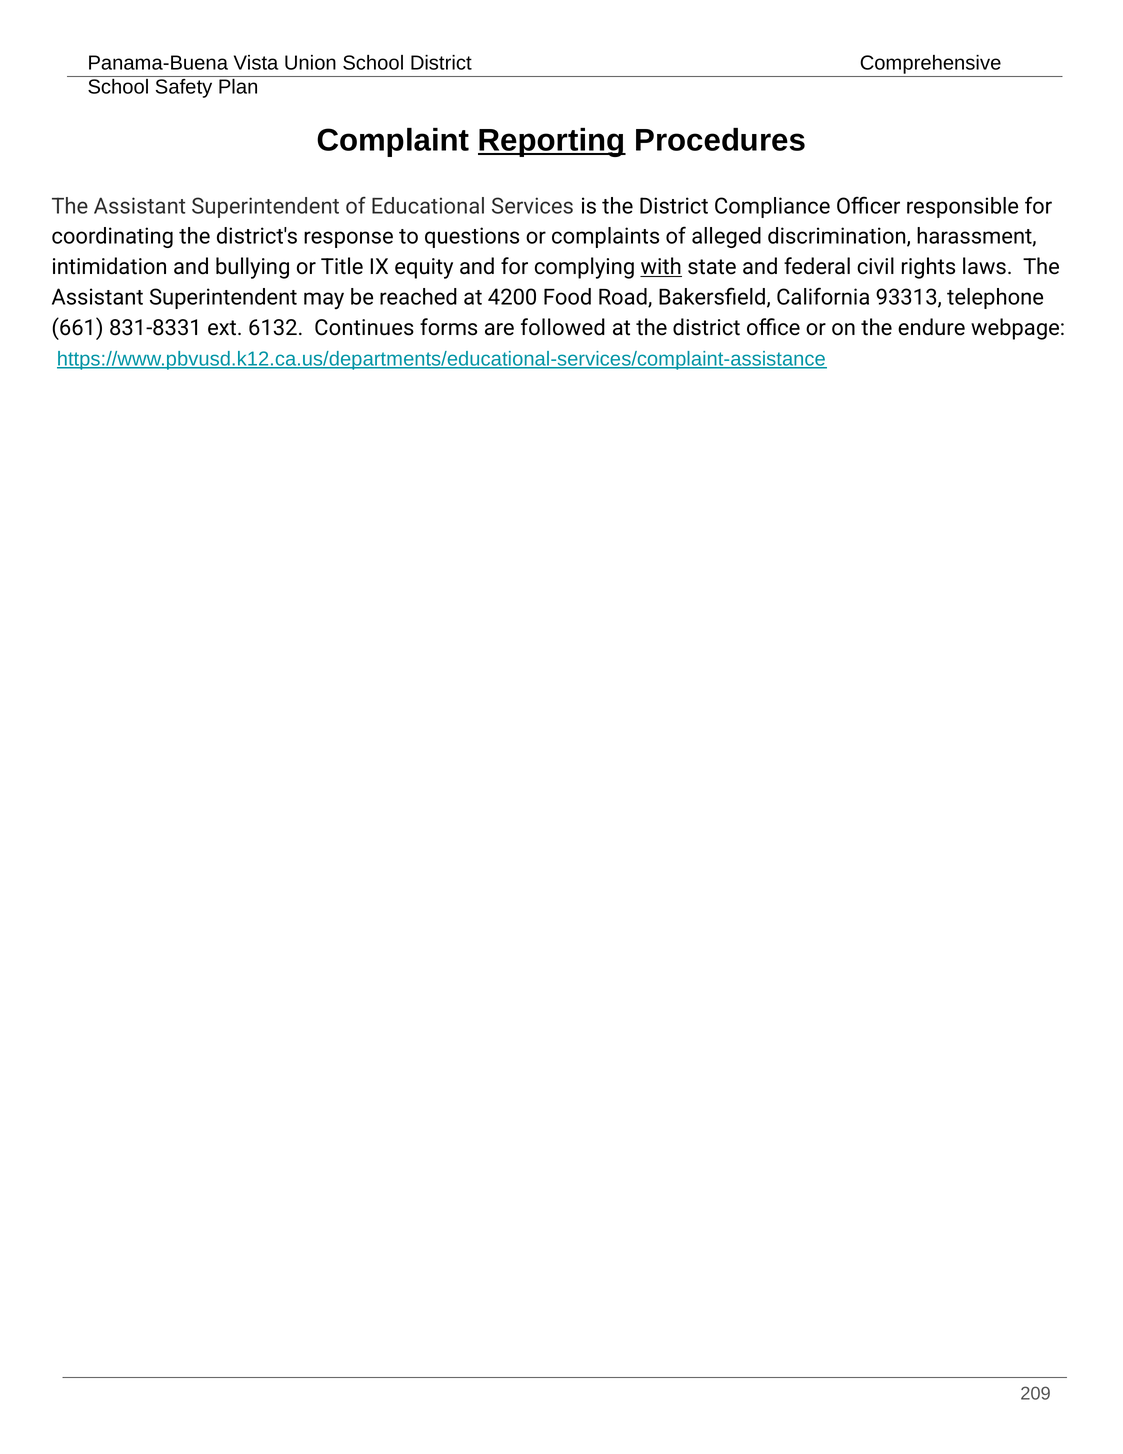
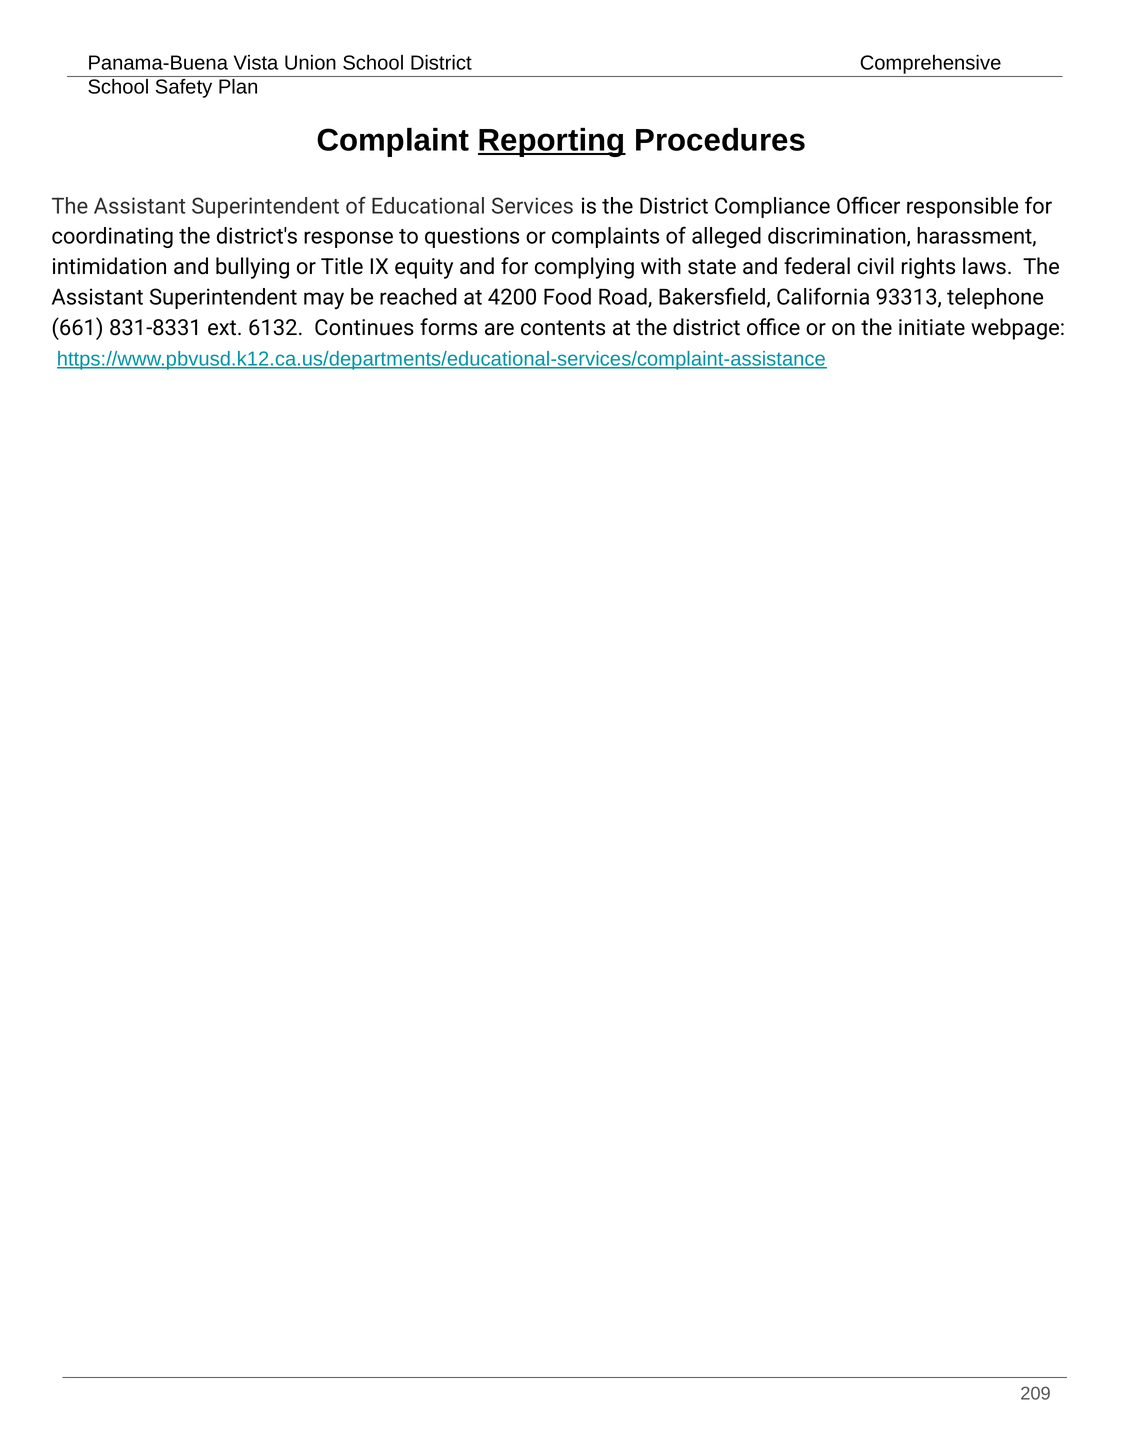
with underline: present -> none
followed: followed -> contents
endure: endure -> initiate
